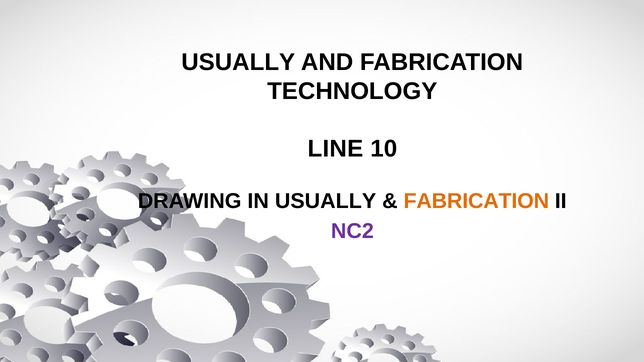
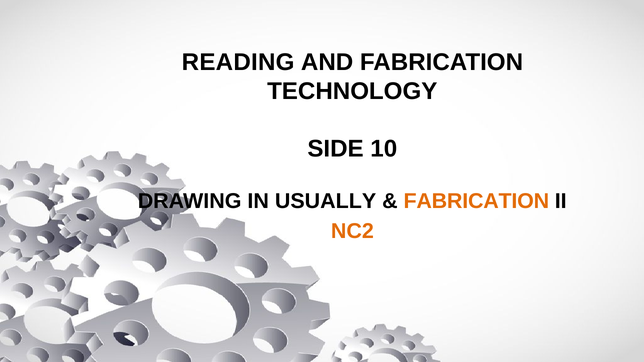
USUALLY at (238, 62): USUALLY -> READING
LINE: LINE -> SIDE
NC2 colour: purple -> orange
